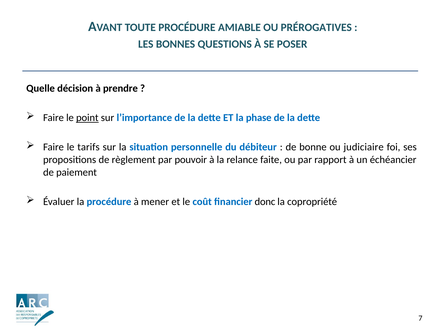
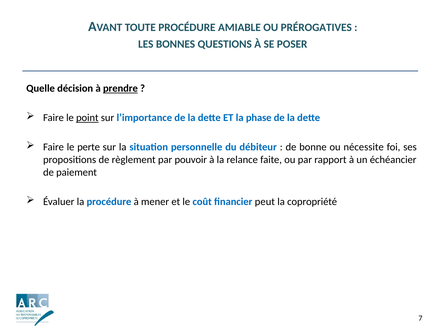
prendre underline: none -> present
tarifs: tarifs -> perte
judiciaire: judiciaire -> nécessite
donc: donc -> peut
